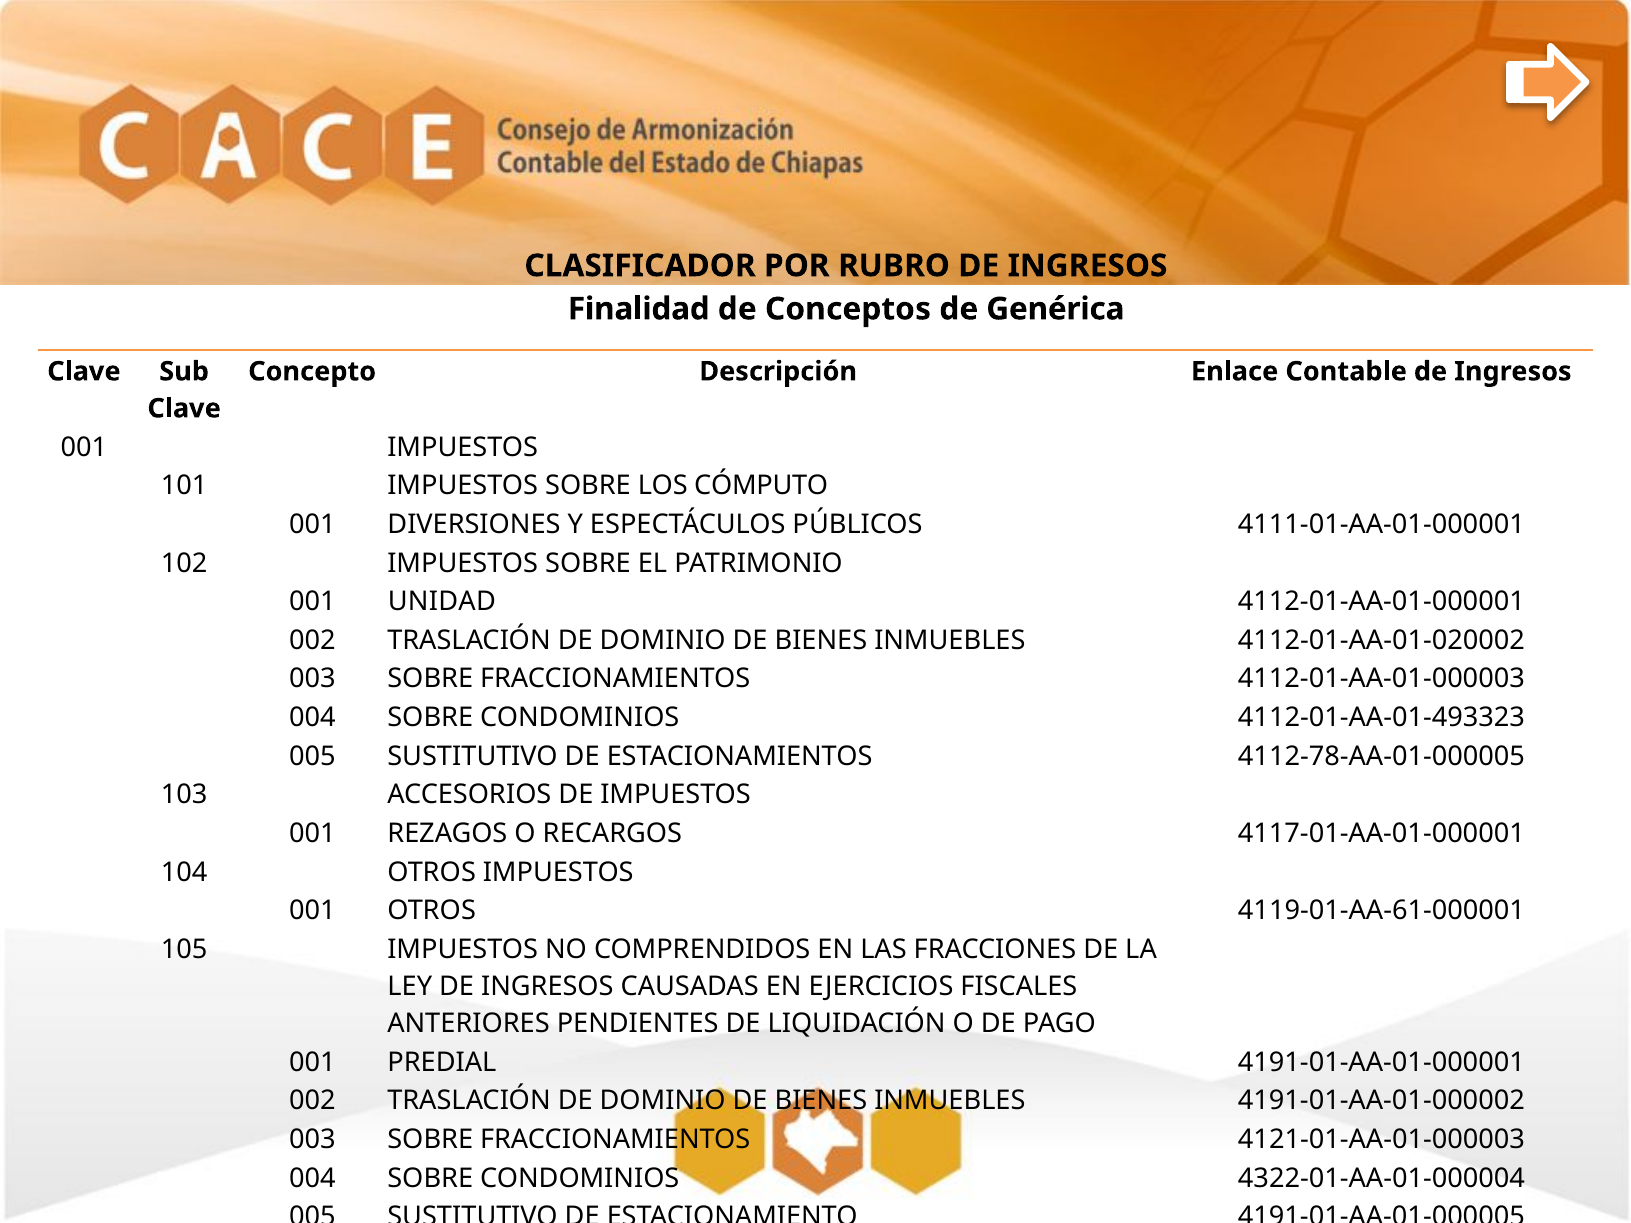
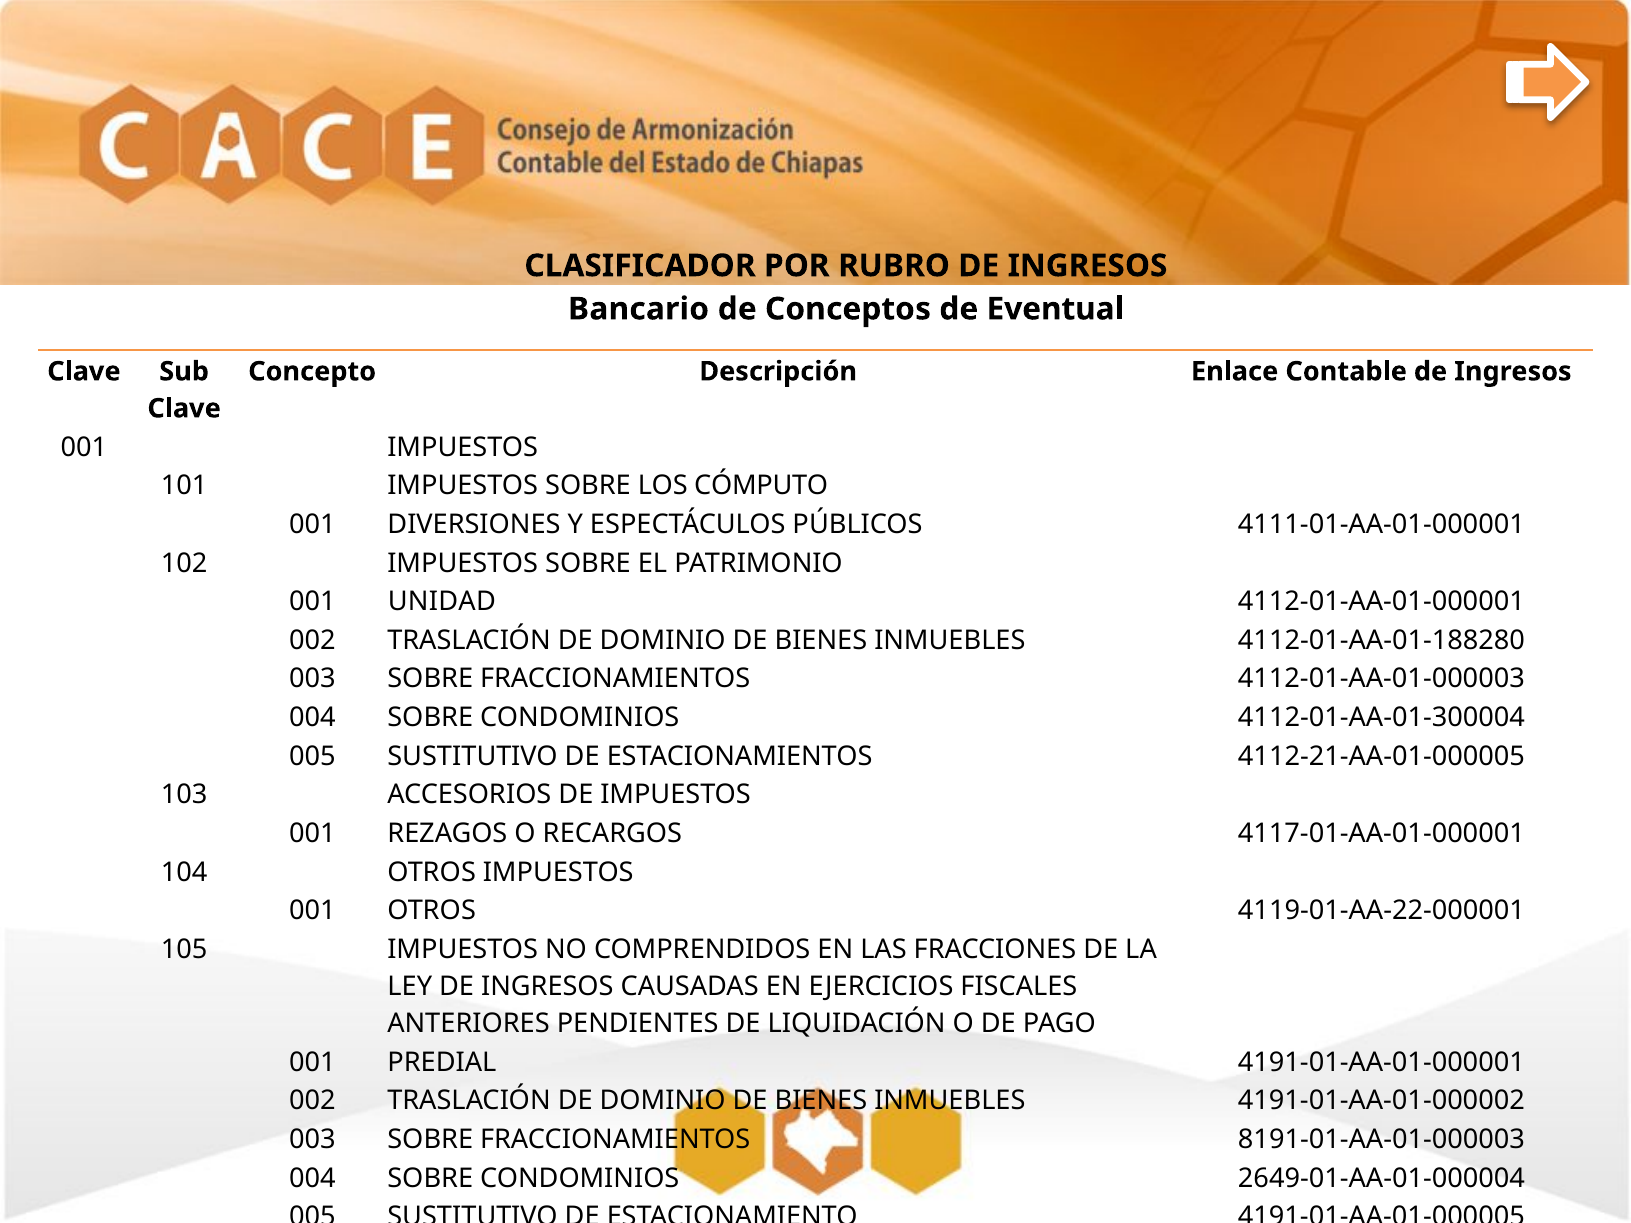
Finalidad: Finalidad -> Bancario
Genérica: Genérica -> Eventual
4112-01-AA-01-020002: 4112-01-AA-01-020002 -> 4112-01-AA-01-188280
4112-01-AA-01-493323: 4112-01-AA-01-493323 -> 4112-01-AA-01-300004
4112-78-AA-01-000005: 4112-78-AA-01-000005 -> 4112-21-AA-01-000005
4119-01-AA-61-000001: 4119-01-AA-61-000001 -> 4119-01-AA-22-000001
4121-01-AA-01-000003: 4121-01-AA-01-000003 -> 8191-01-AA-01-000003
4322-01-AA-01-000004: 4322-01-AA-01-000004 -> 2649-01-AA-01-000004
